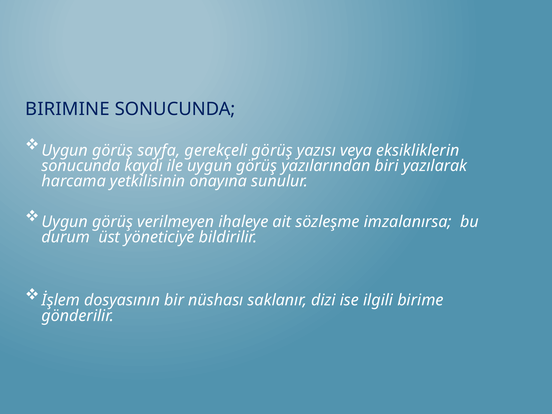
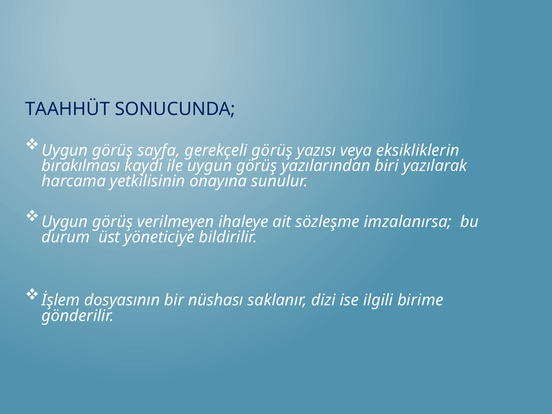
BIRIMINE: BIRIMINE -> TAAHHÜT
sonucunda at (81, 166): sonucunda -> bırakılması
